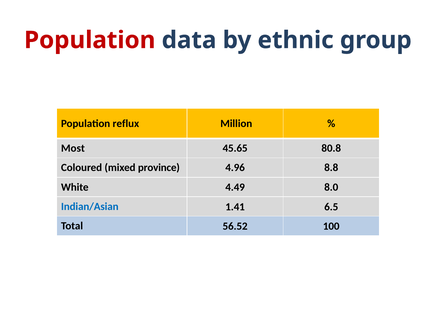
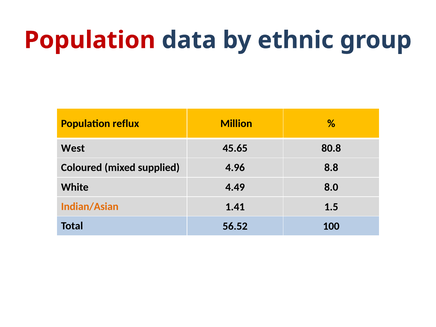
Most: Most -> West
province: province -> supplied
Indian/Asian colour: blue -> orange
6.5: 6.5 -> 1.5
